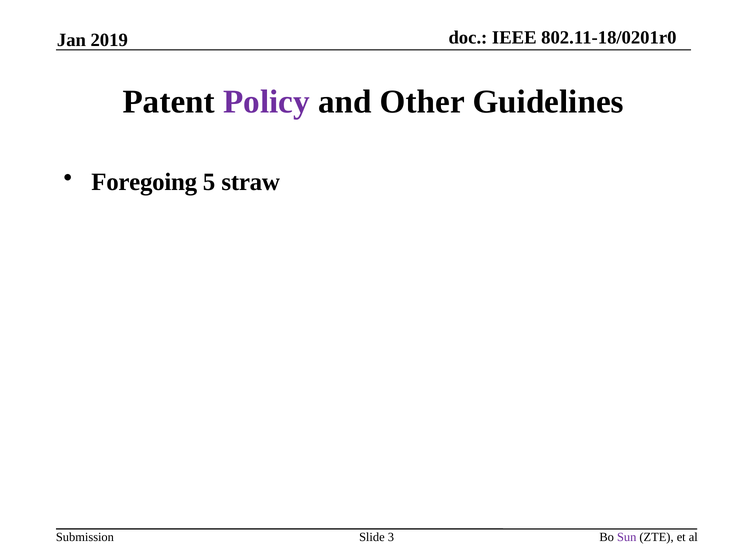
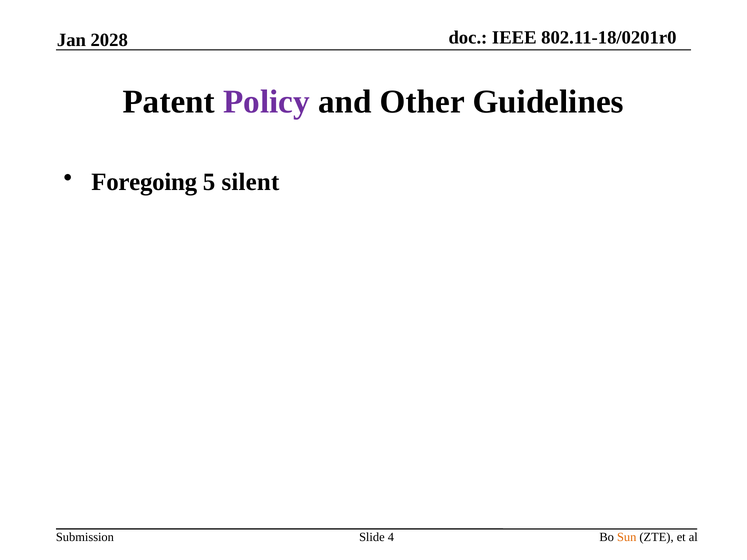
2019: 2019 -> 2028
straw: straw -> silent
3: 3 -> 4
Sun colour: purple -> orange
